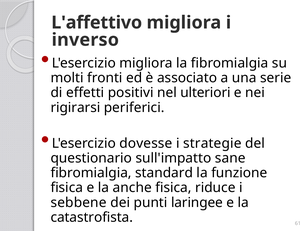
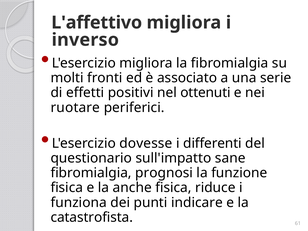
ulteriori: ulteriori -> ottenuti
rigirarsi: rigirarsi -> ruotare
strategie: strategie -> differenti
standard: standard -> prognosi
sebbene: sebbene -> funziona
laringee: laringee -> indicare
